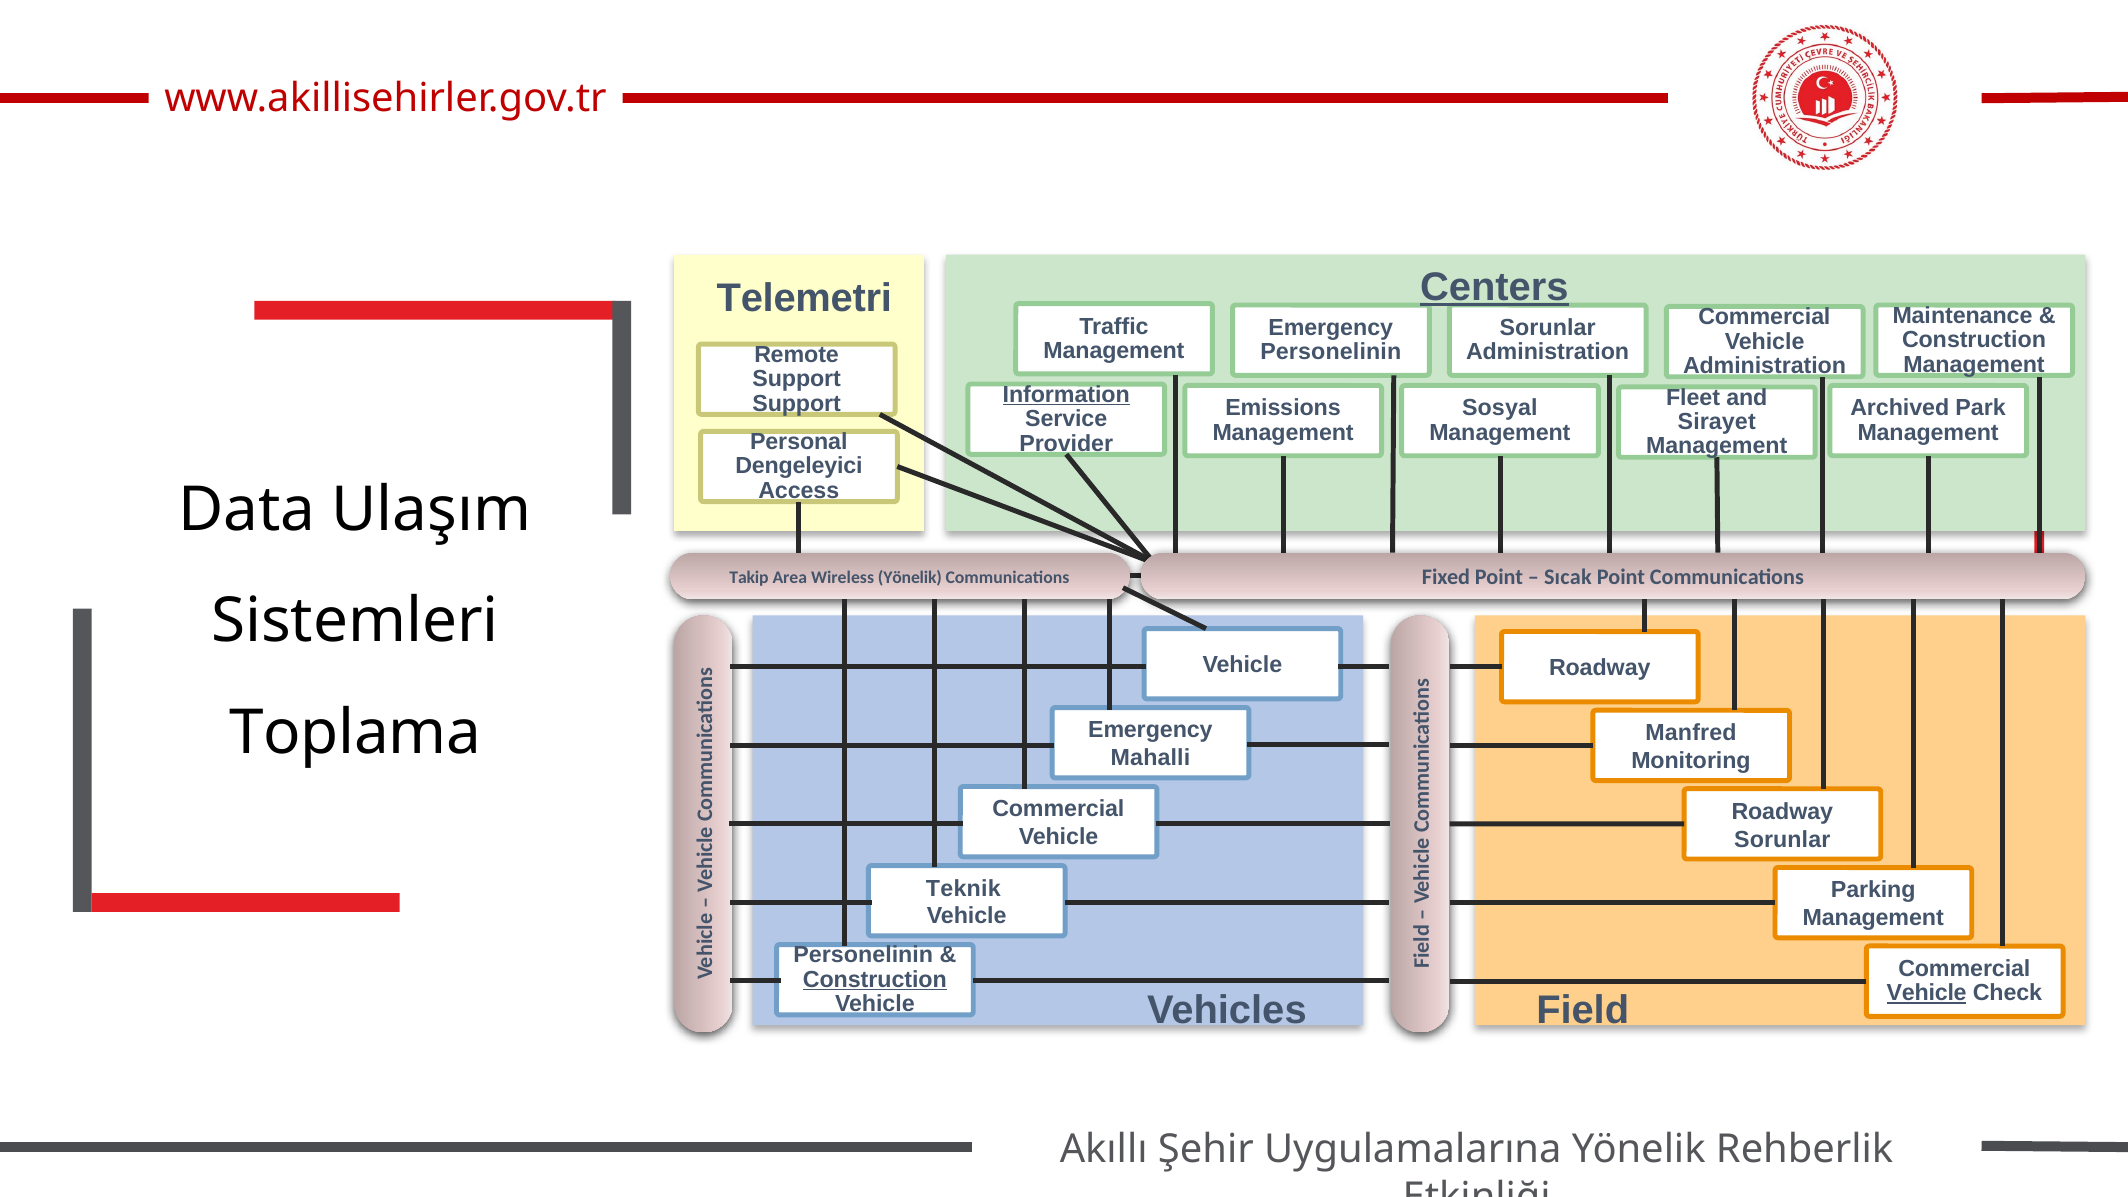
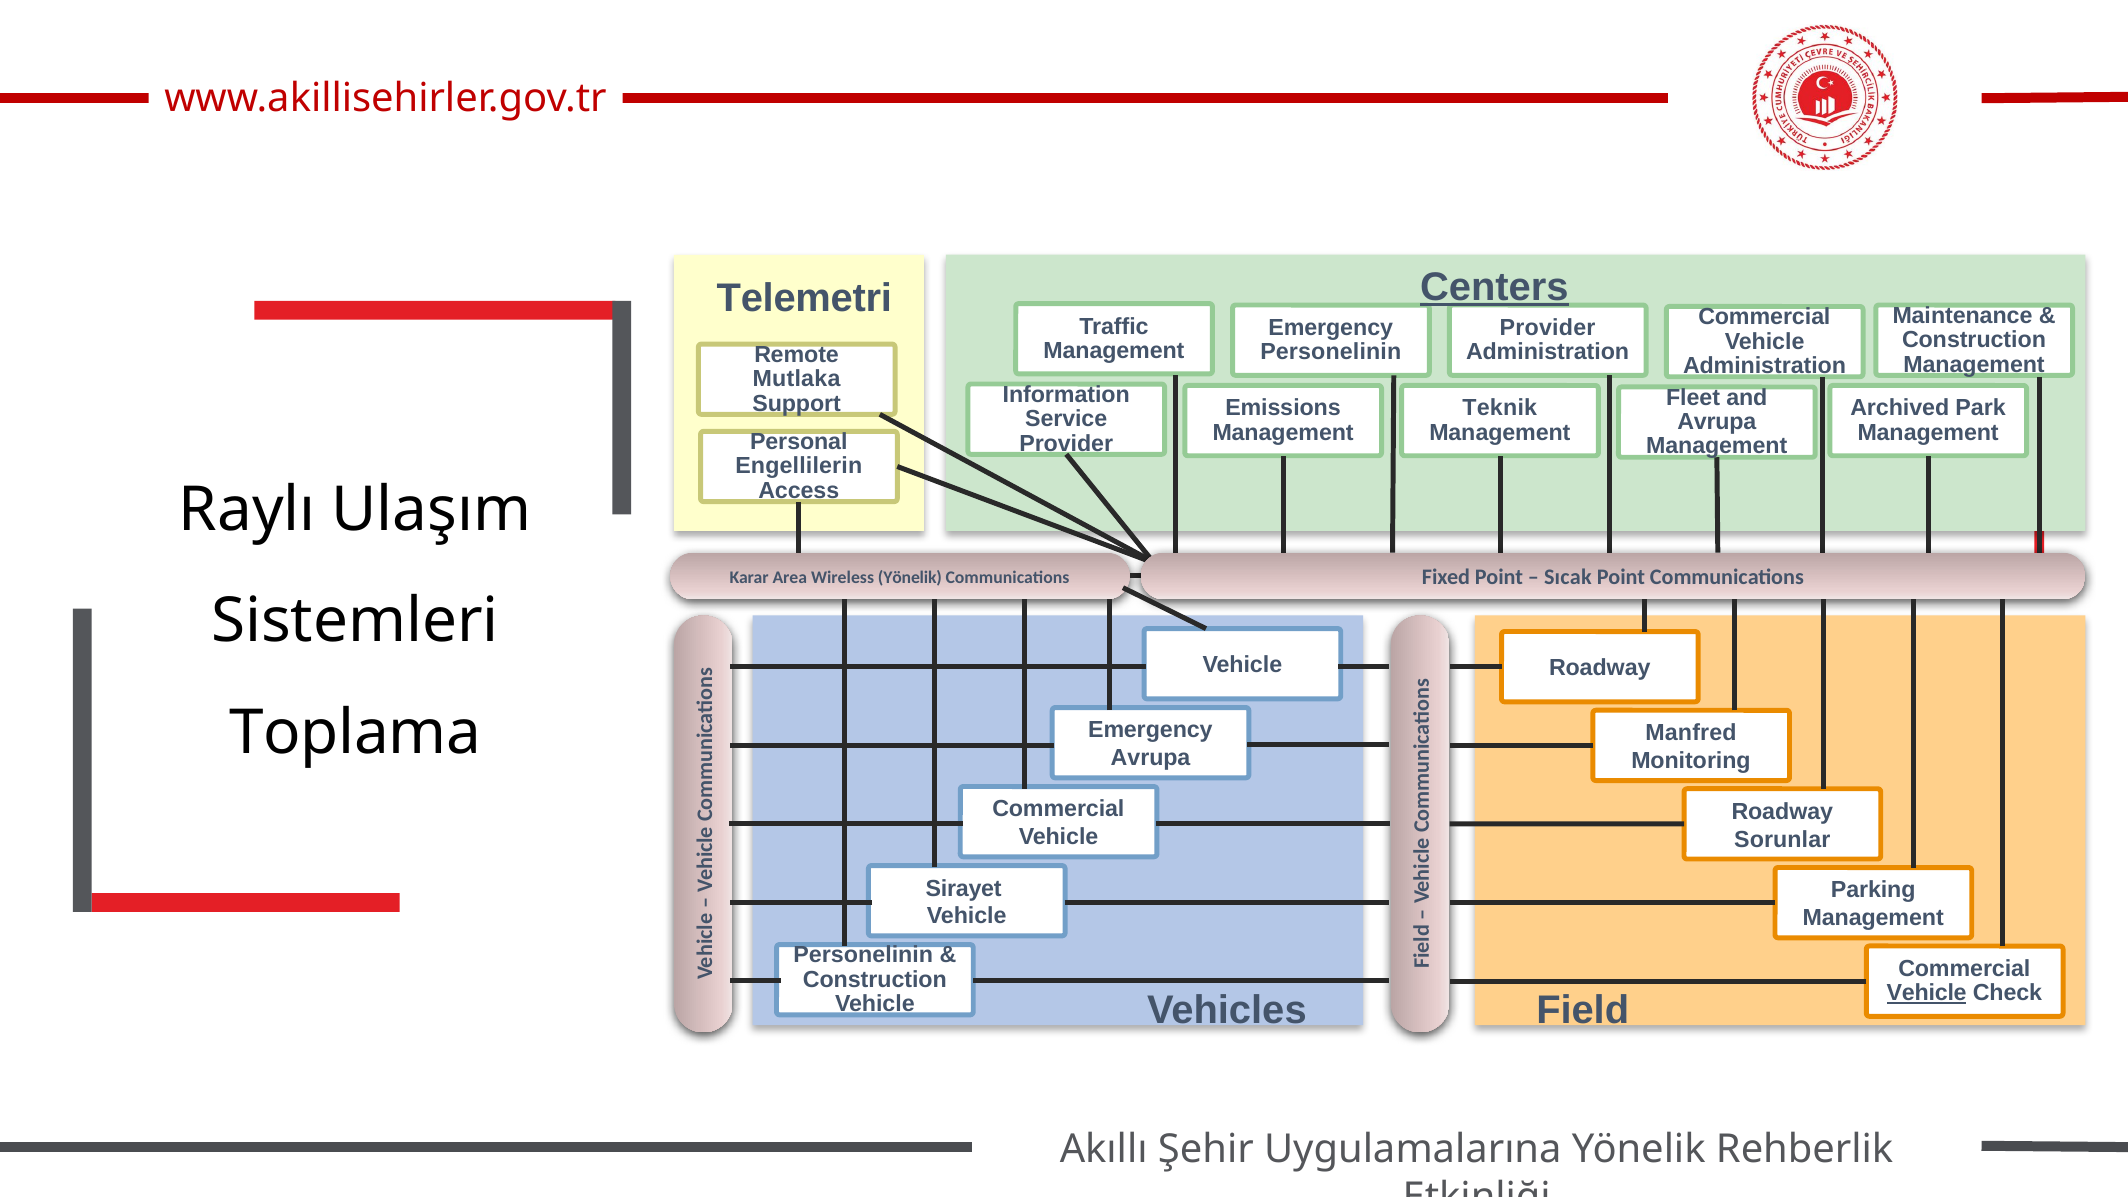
Sorunlar at (1548, 328): Sorunlar -> Provider
Support at (797, 379): Support -> Mutlaka
Information underline: present -> none
Sosyal: Sosyal -> Teknik
Sirayet at (1717, 422): Sirayet -> Avrupa
Dengeleyici: Dengeleyici -> Engellilerin
Data: Data -> Raylı
Takip: Takip -> Karar
Mahalli at (1150, 758): Mahalli -> Avrupa
Teknik: Teknik -> Sirayet
Construction at (875, 980) underline: present -> none
